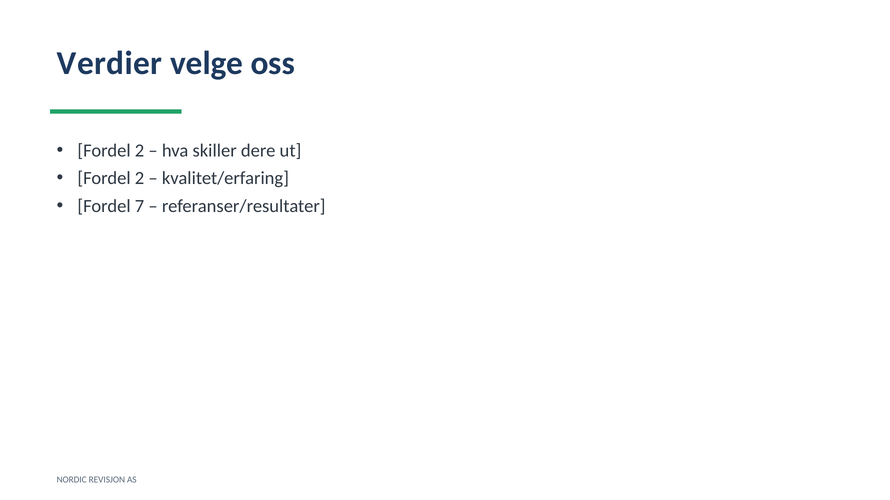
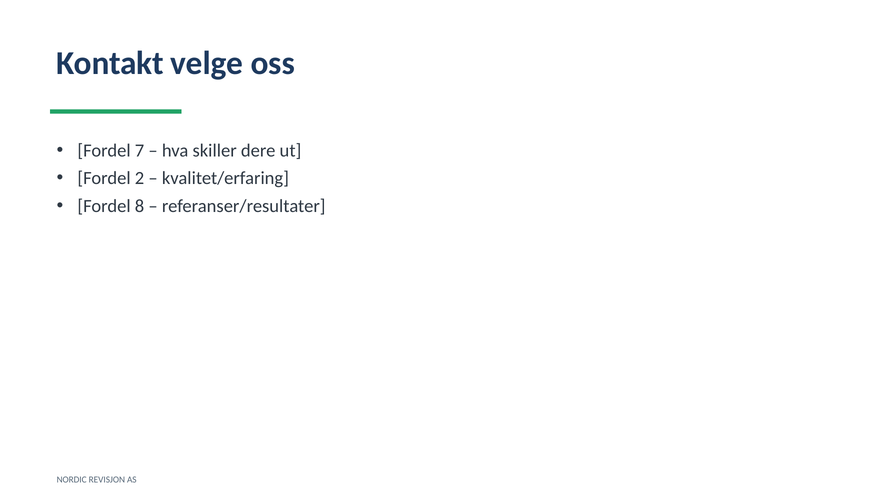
Verdier: Verdier -> Kontakt
2 at (140, 151): 2 -> 7
7: 7 -> 8
